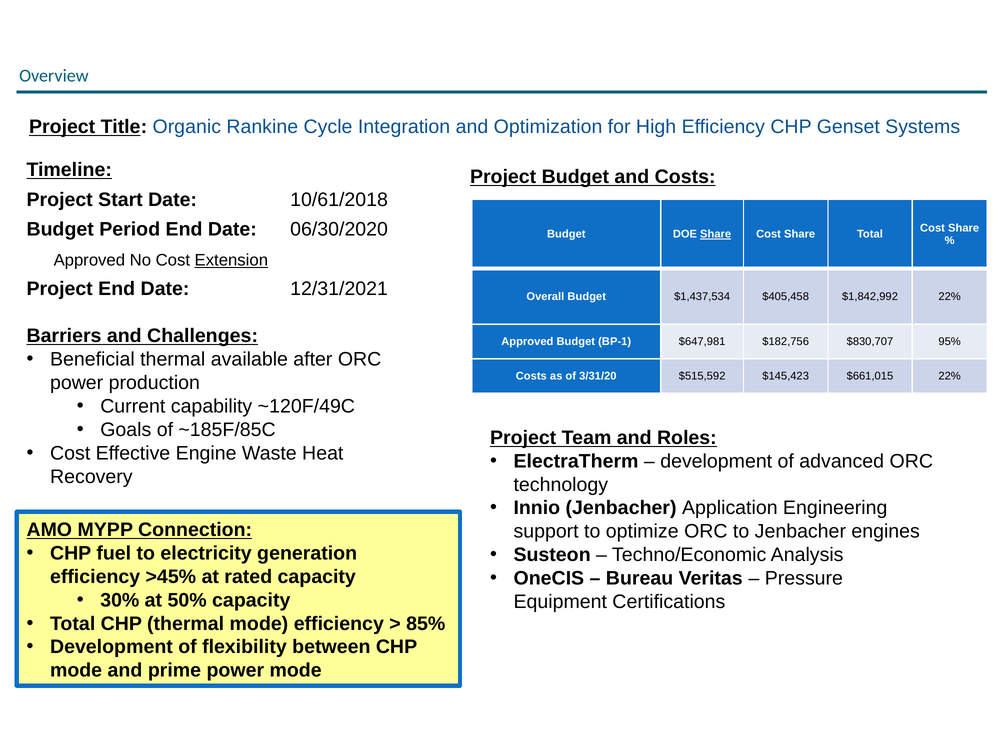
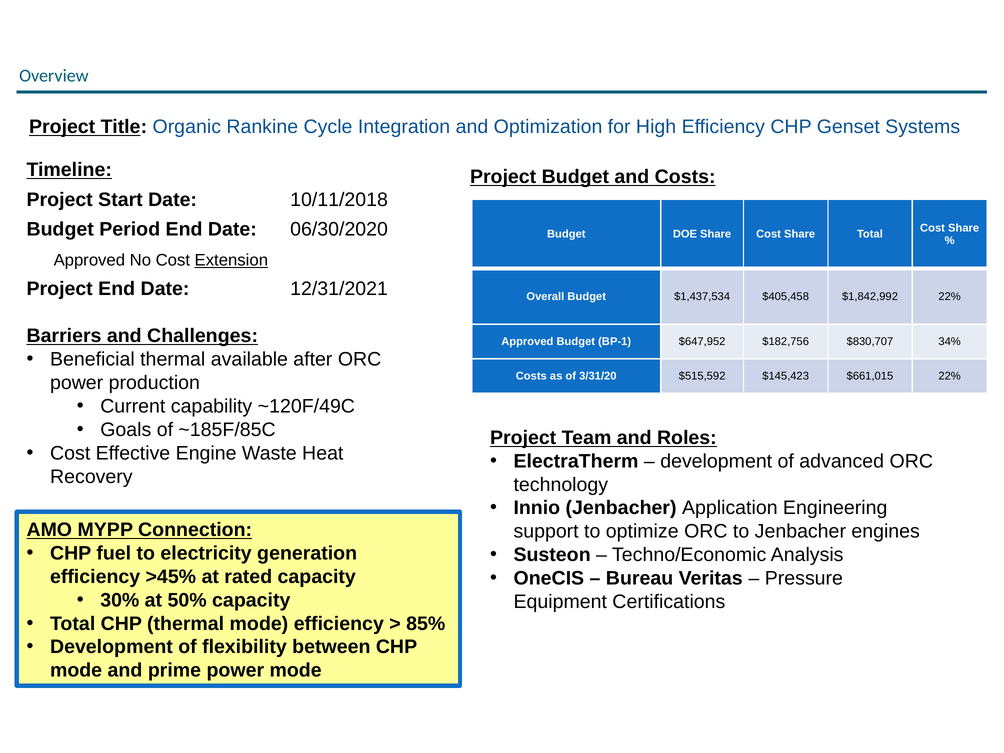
10/61/2018: 10/61/2018 -> 10/11/2018
Share at (716, 234) underline: present -> none
$647,981: $647,981 -> $647,952
95%: 95% -> 34%
